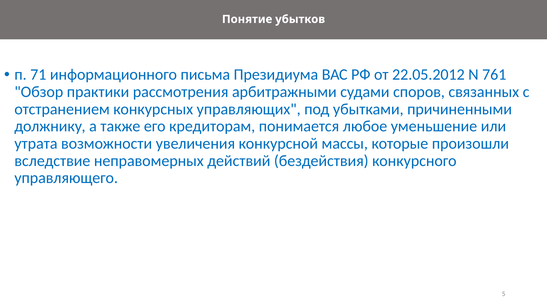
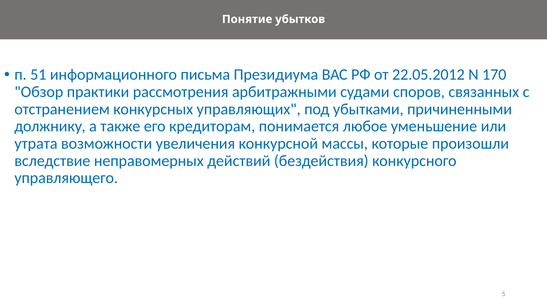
71: 71 -> 51
761: 761 -> 170
